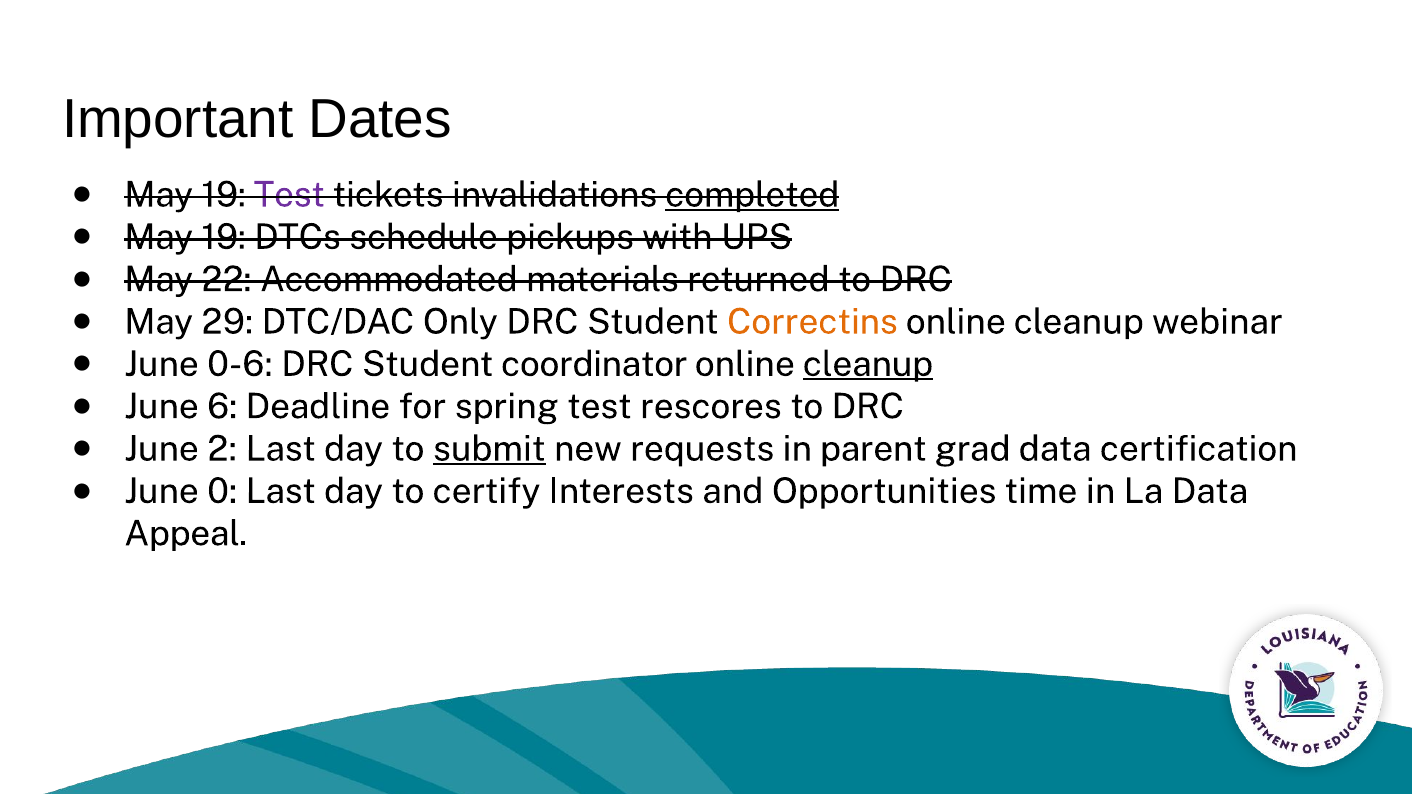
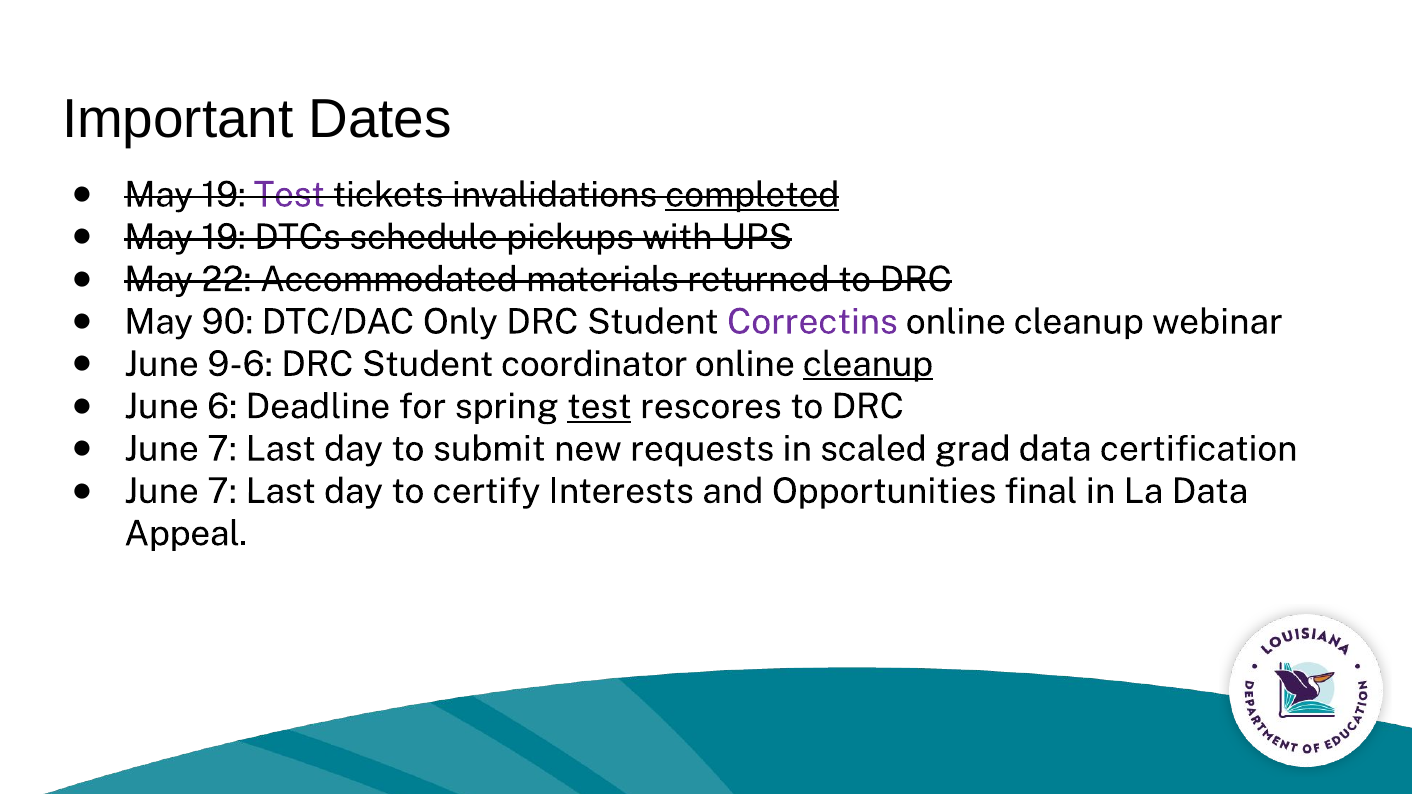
29: 29 -> 90
Correctins colour: orange -> purple
0-6: 0-6 -> 9-6
test at (599, 407) underline: none -> present
2 at (222, 449): 2 -> 7
submit underline: present -> none
parent: parent -> scaled
0 at (222, 491): 0 -> 7
time: time -> final
